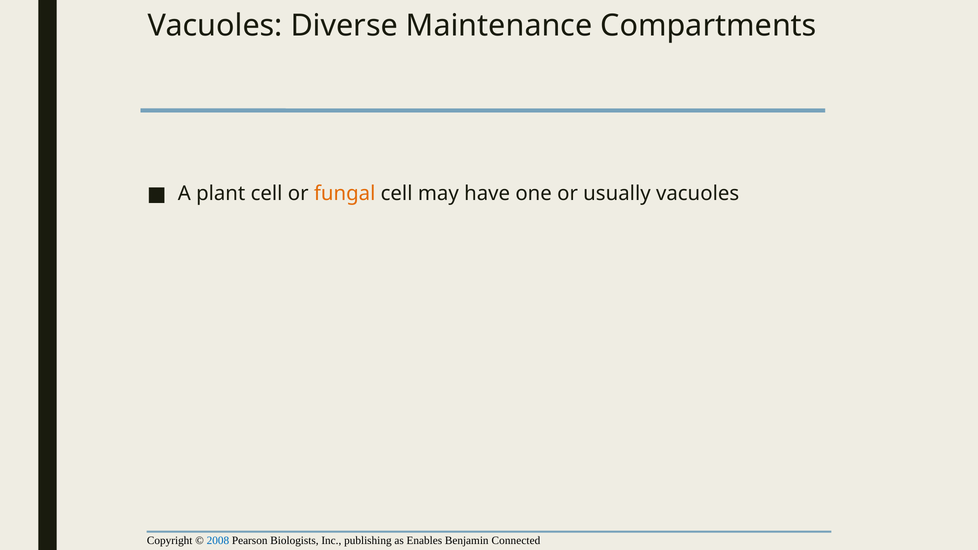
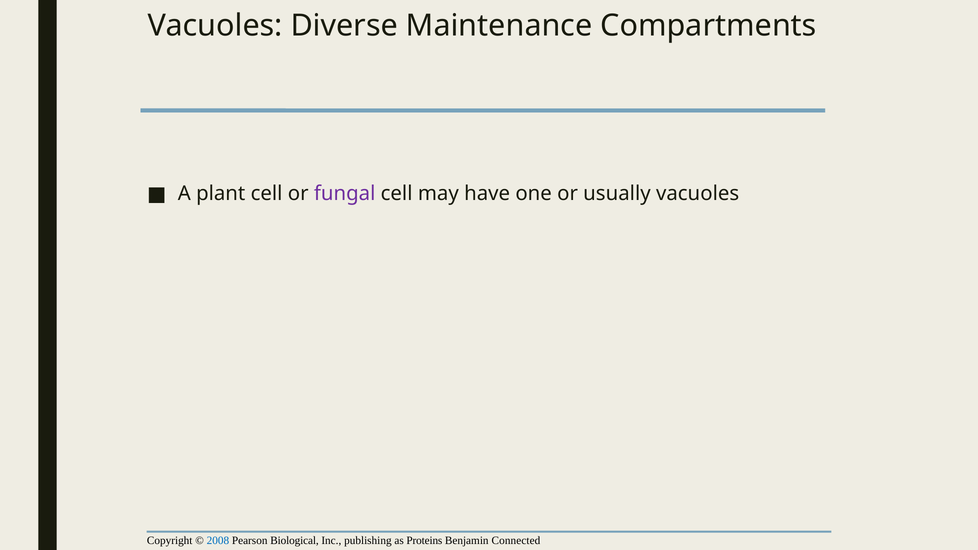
fungal colour: orange -> purple
Biologists: Biologists -> Biological
Enables: Enables -> Proteins
